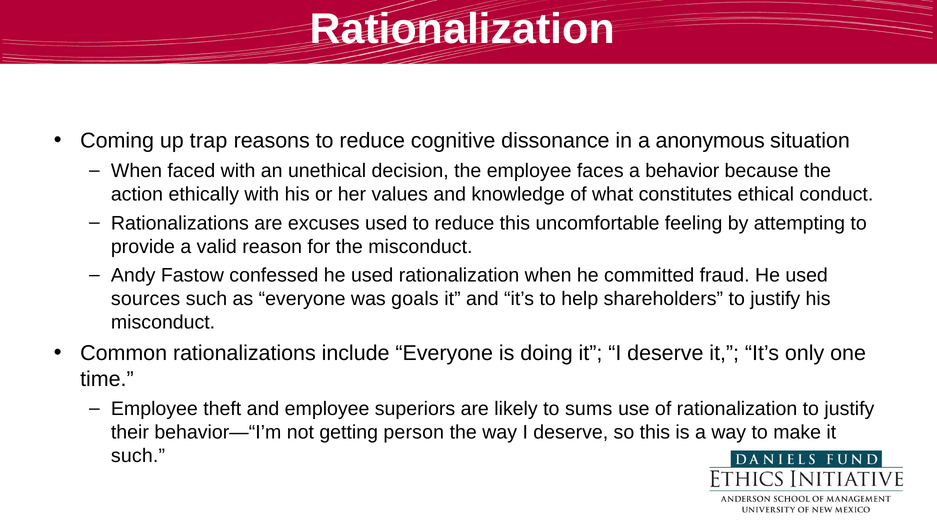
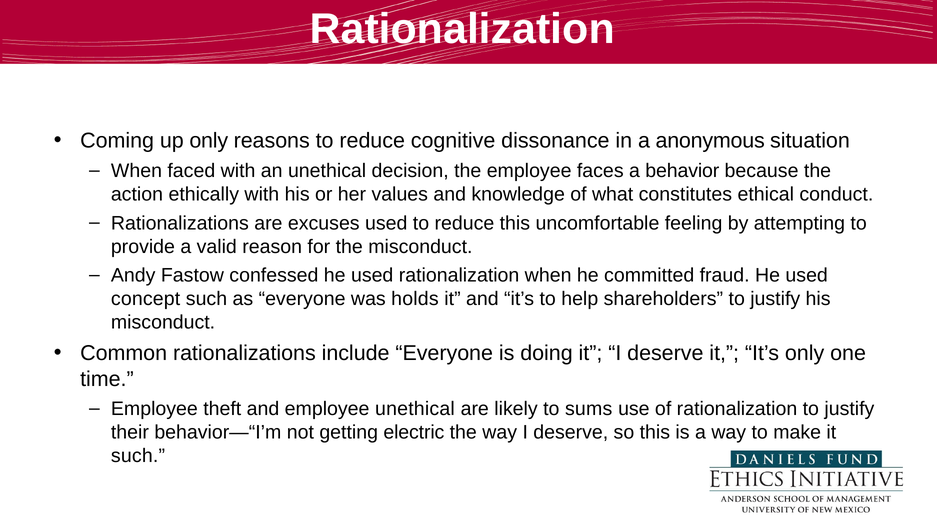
up trap: trap -> only
sources: sources -> concept
goals: goals -> holds
employee superiors: superiors -> unethical
person: person -> electric
